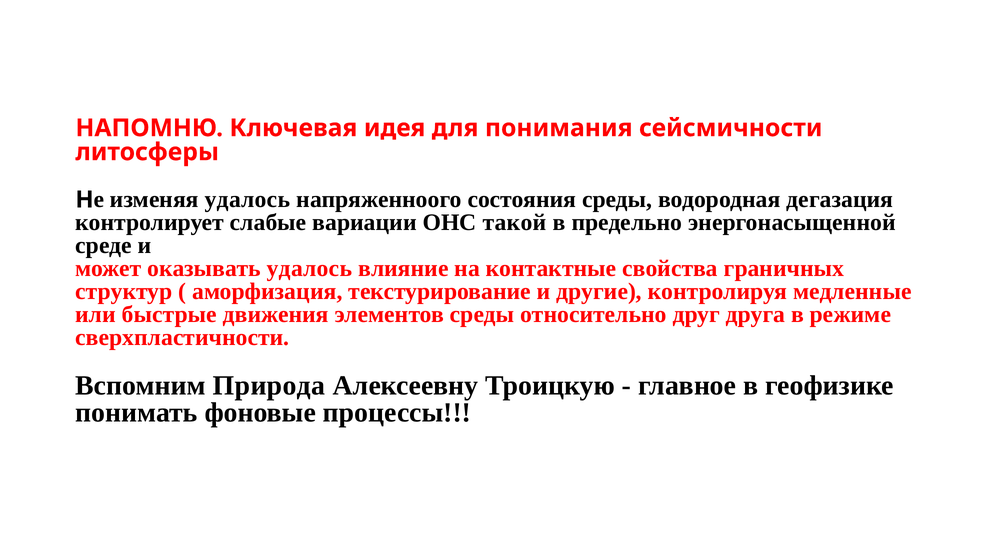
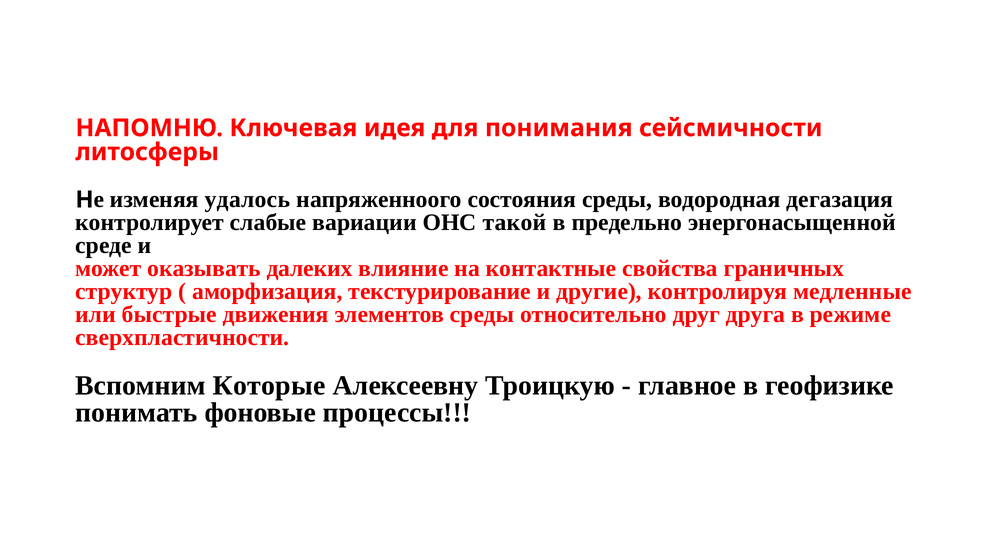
оказывать удалось: удалось -> далеких
Природа: Природа -> Которые
